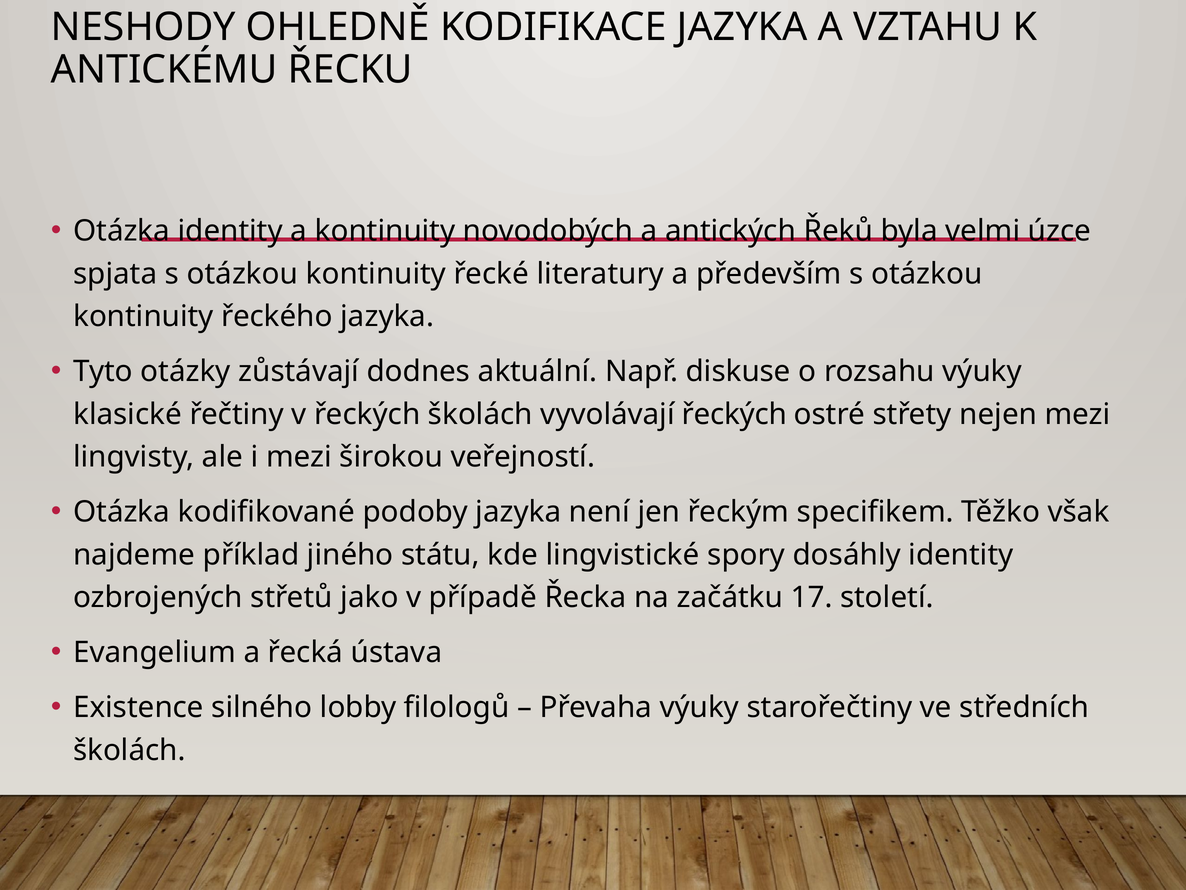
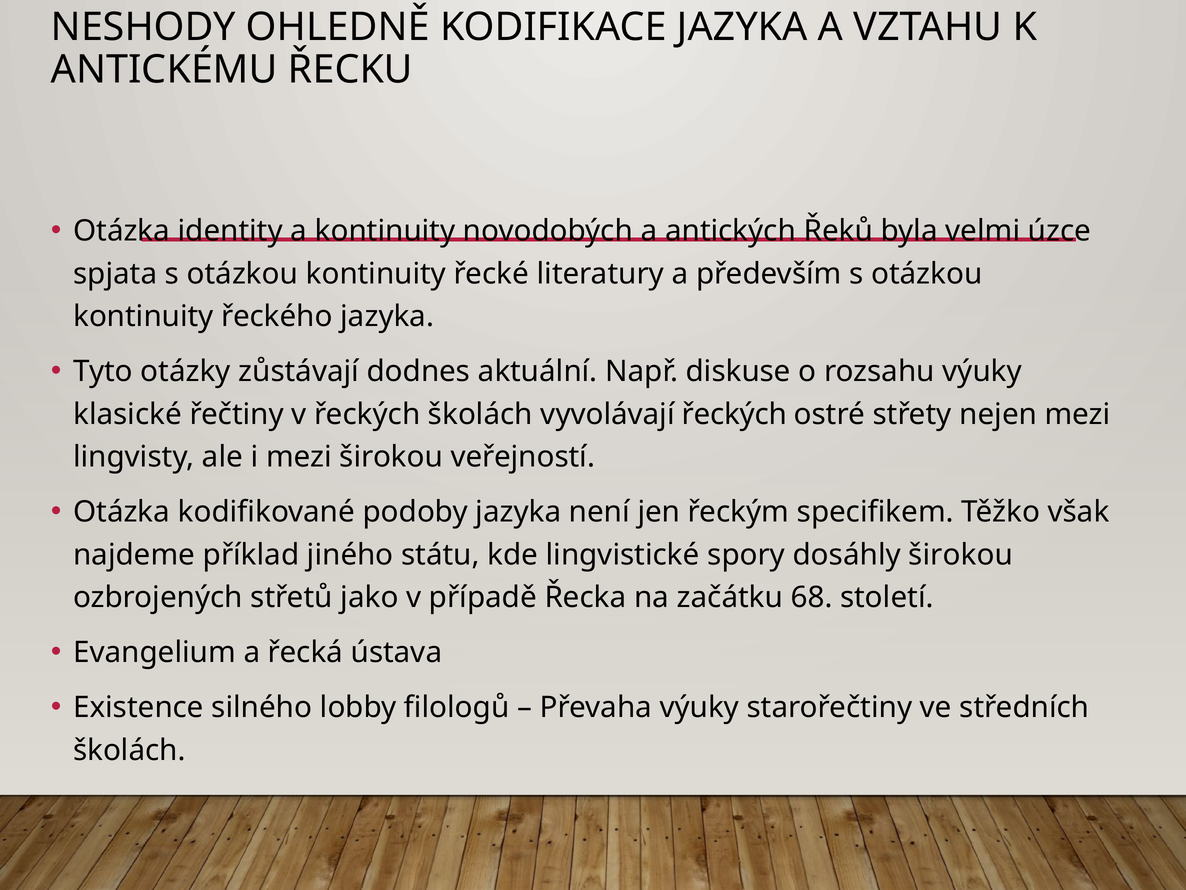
dosáhly identity: identity -> širokou
17: 17 -> 68
